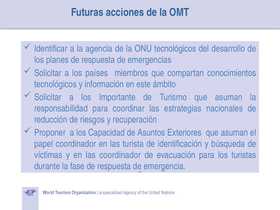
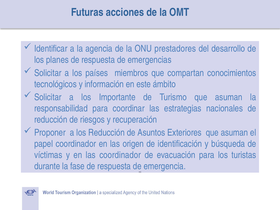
ONU tecnológicos: tecnológicos -> prestadores
los Capacidad: Capacidad -> Reducción
turista: turista -> origen
